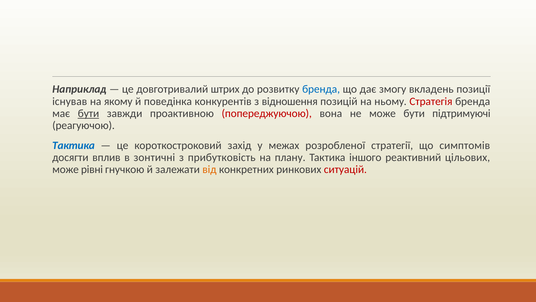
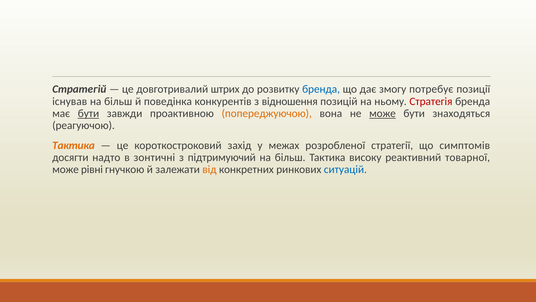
Наприклад: Наприклад -> Стратегій
вкладень: вкладень -> потребує
якому at (118, 101): якому -> більш
попереджуючою colour: red -> orange
може at (383, 113) underline: none -> present
підтримуючі: підтримуючі -> знаходяться
Тактика at (73, 145) colour: blue -> orange
вплив: вплив -> надто
прибутковість: прибутковість -> підтримуючий
плану at (290, 157): плану -> більш
іншого: іншого -> високу
цільових: цільових -> товарної
ситуацій colour: red -> blue
